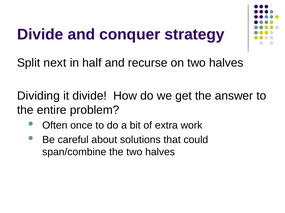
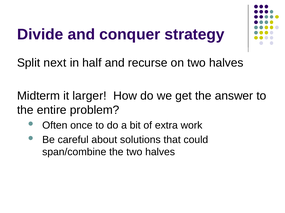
Dividing: Dividing -> Midterm
it divide: divide -> larger
